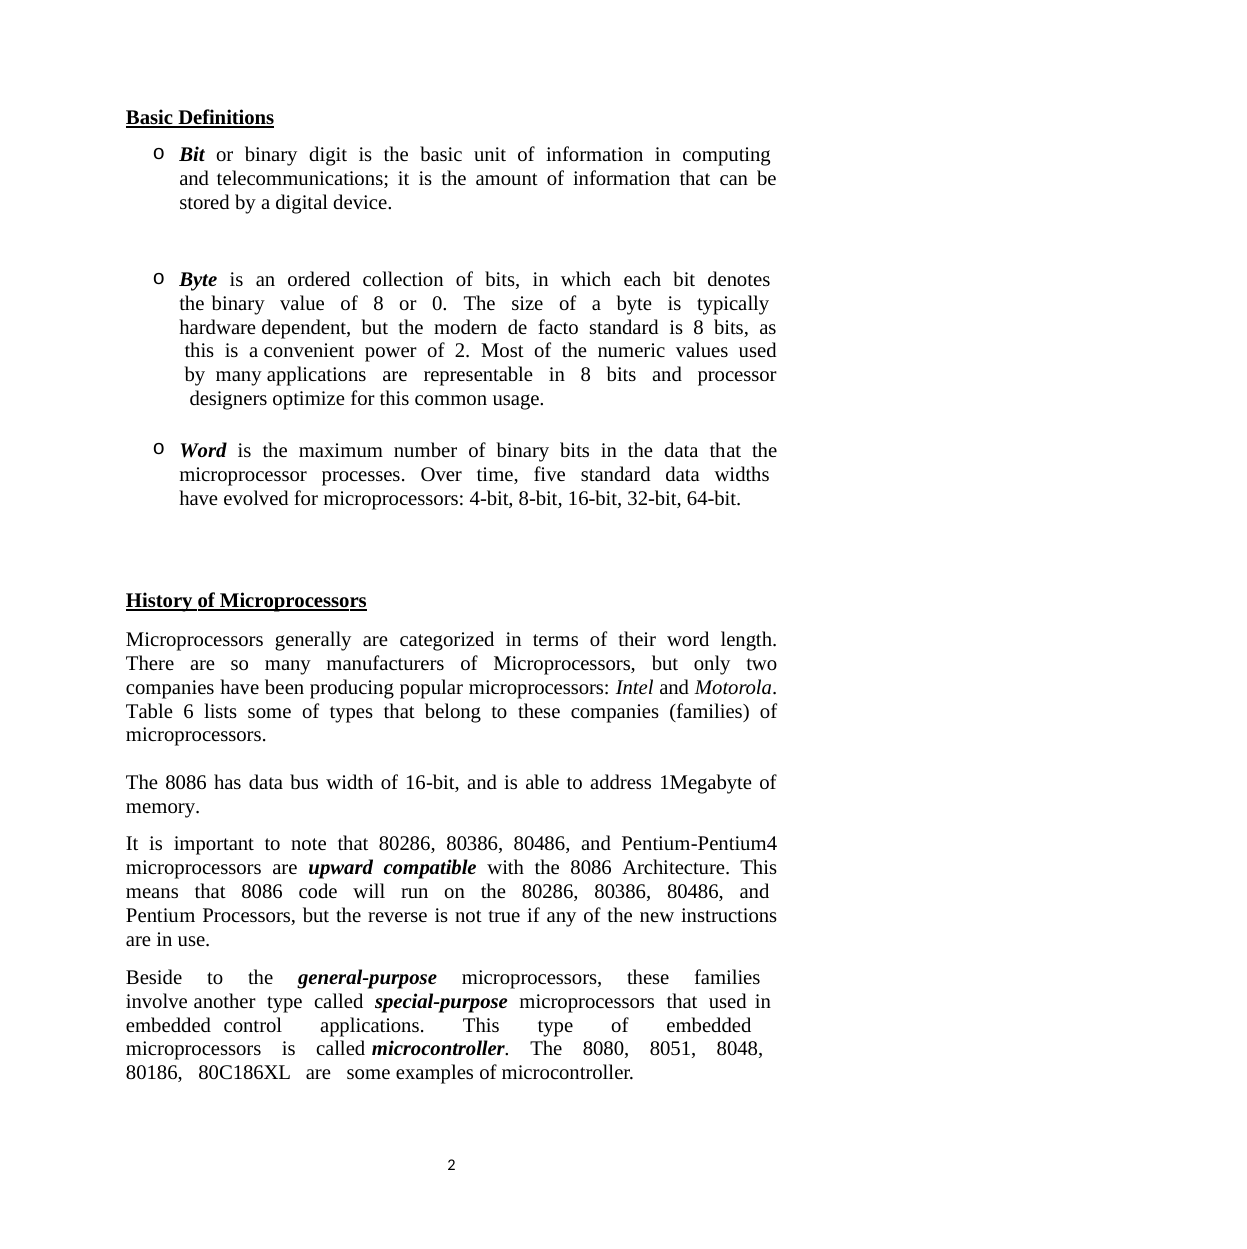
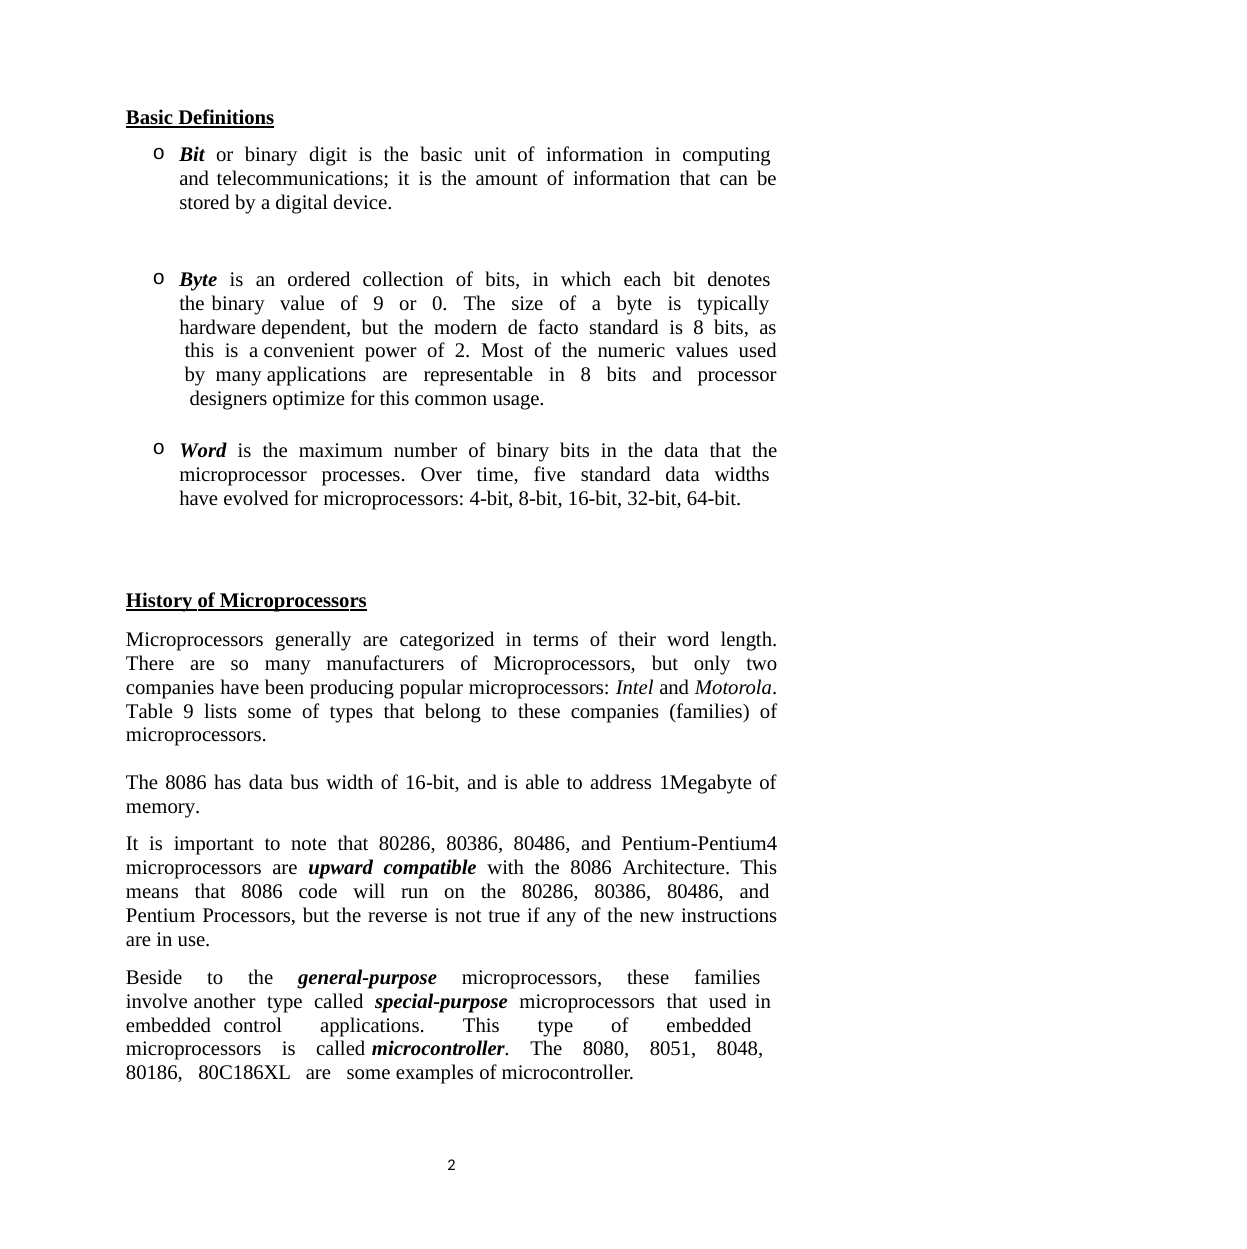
of 8: 8 -> 9
Table 6: 6 -> 9
